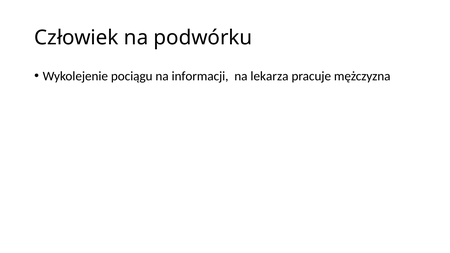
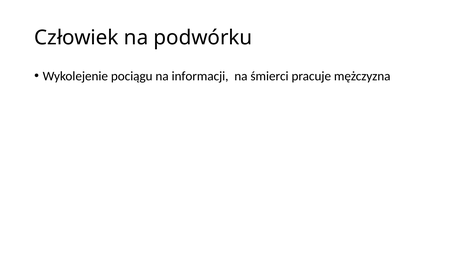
lekarza: lekarza -> śmierci
